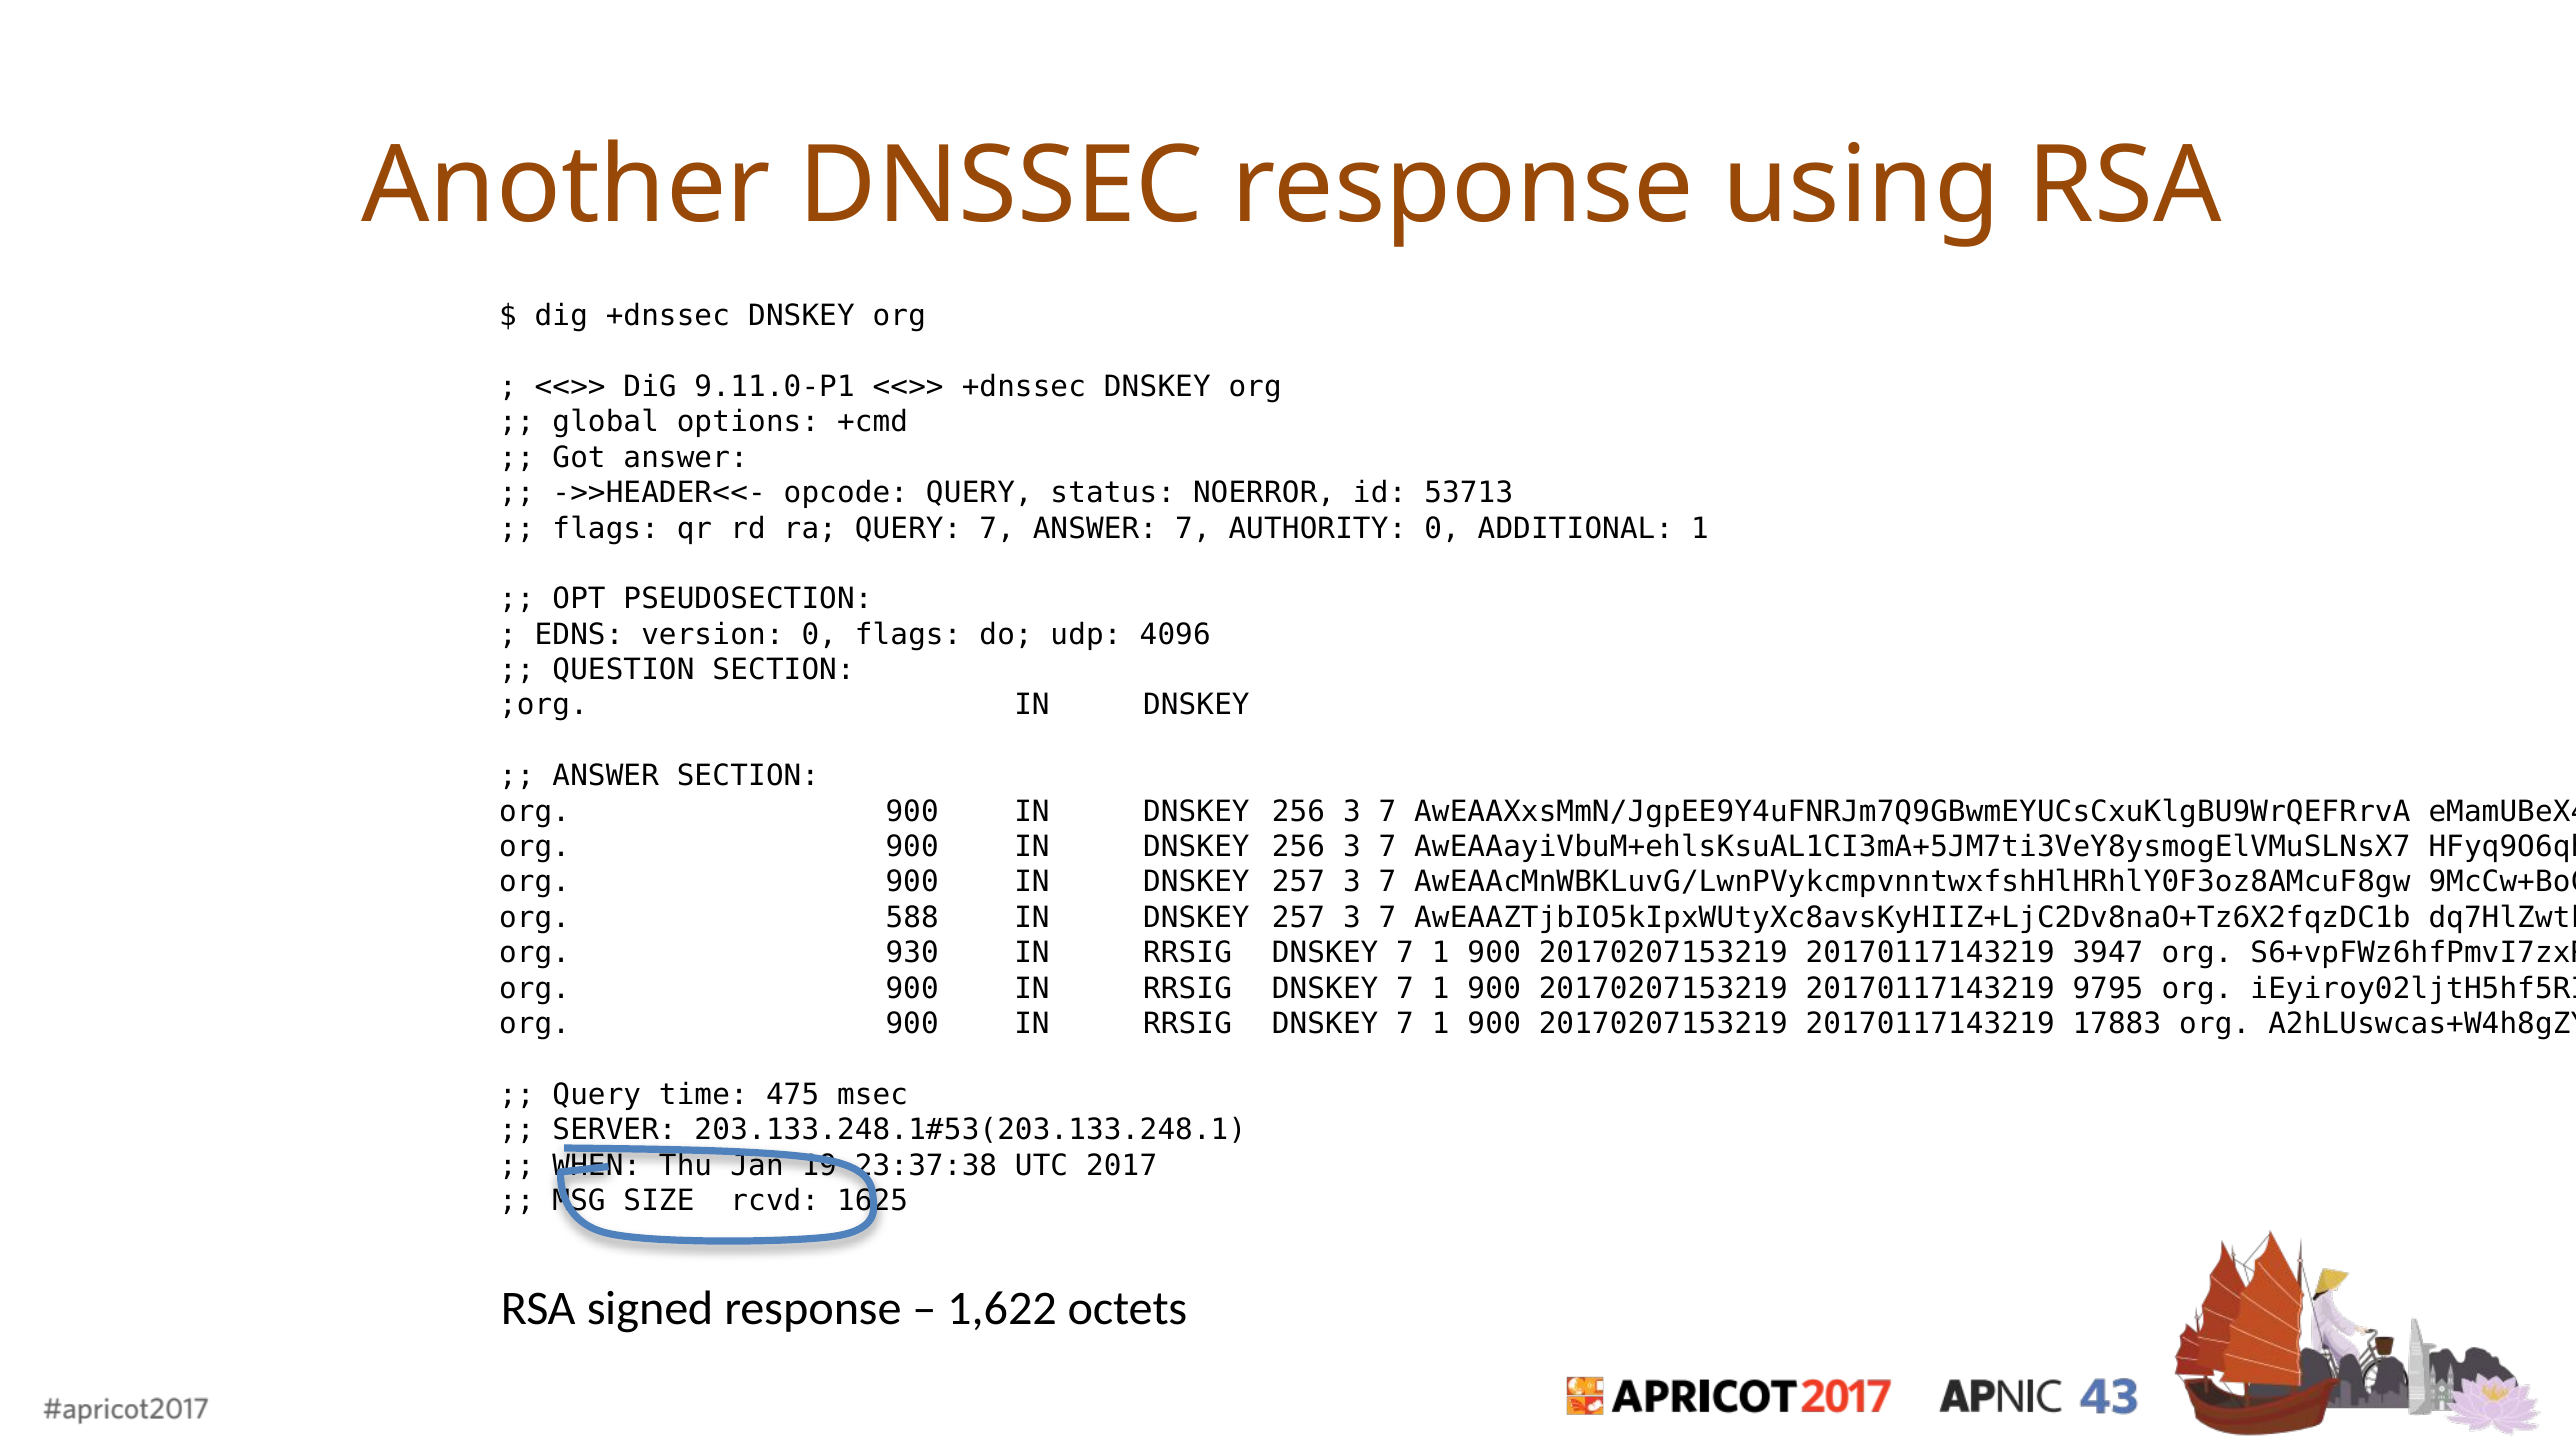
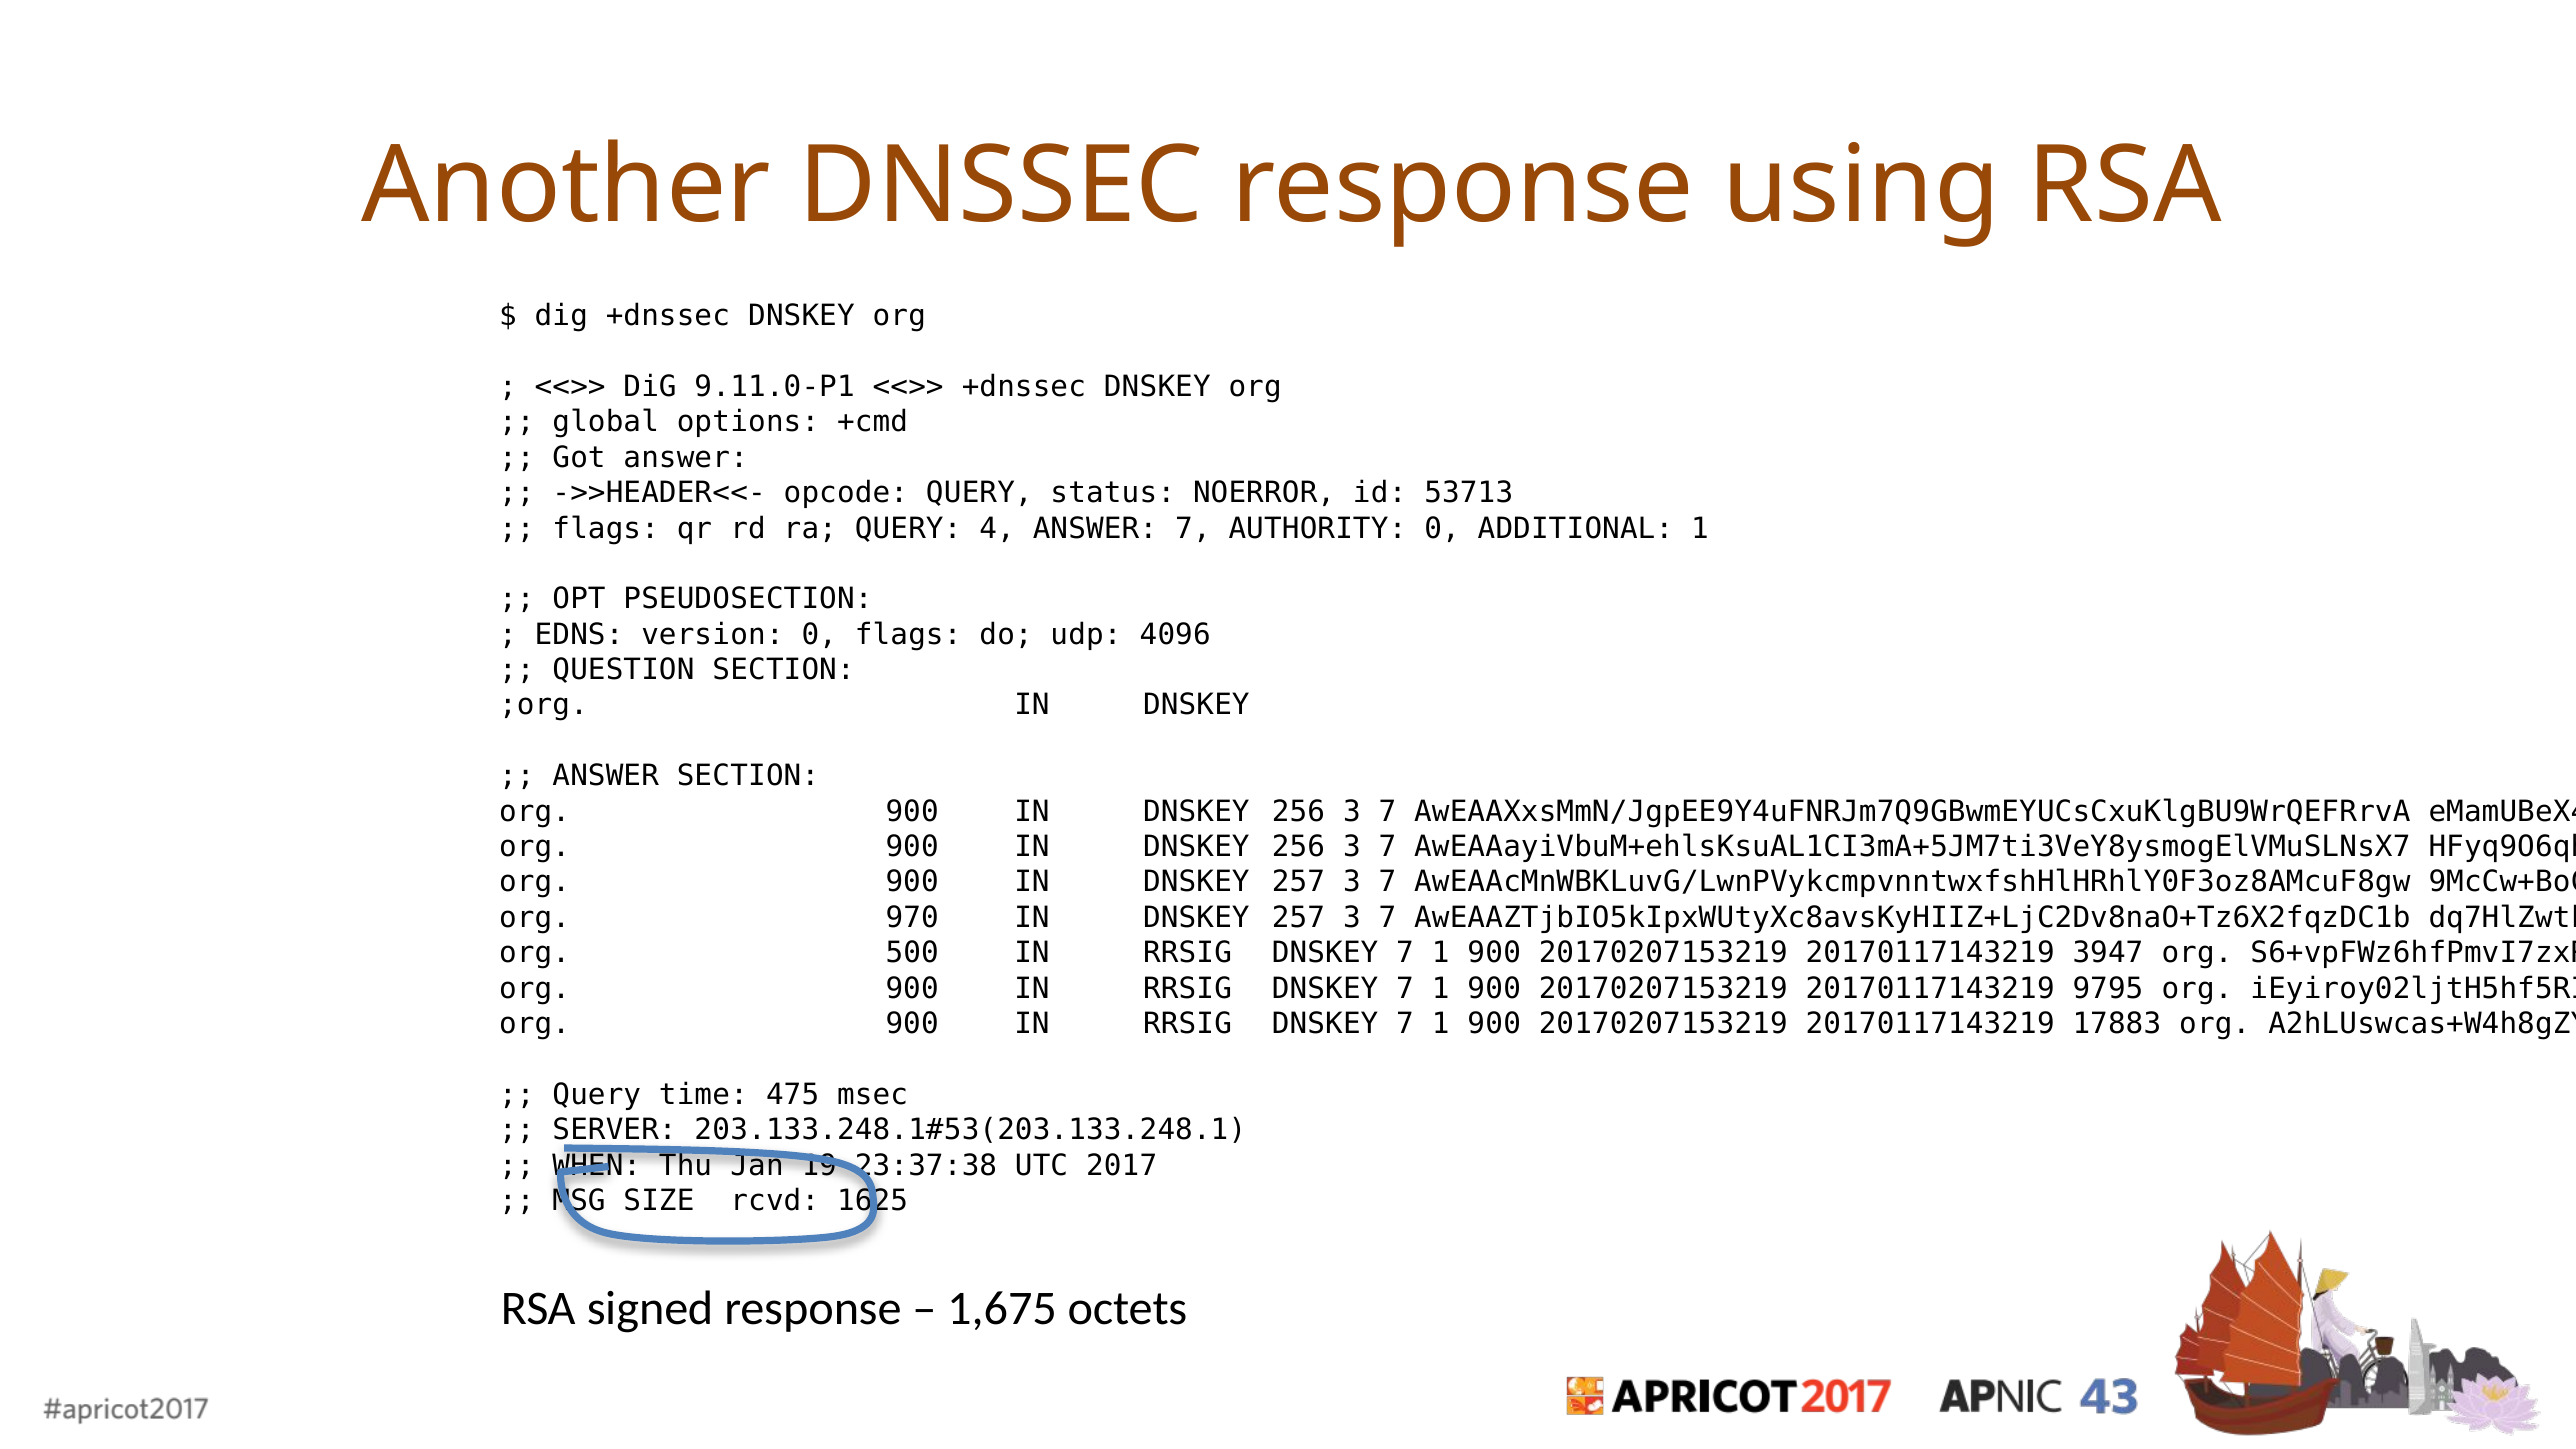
QUERY 7: 7 -> 4
588: 588 -> 970
930: 930 -> 500
1,622: 1,622 -> 1,675
